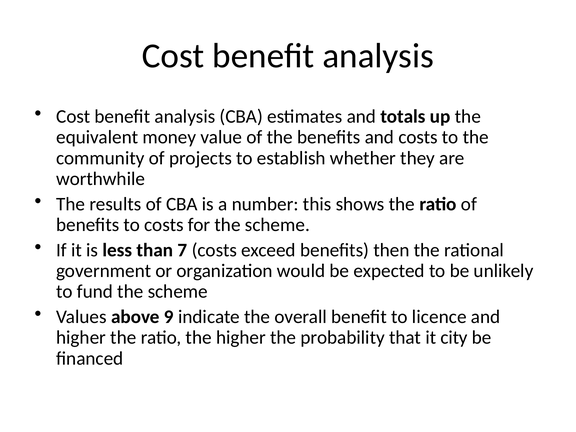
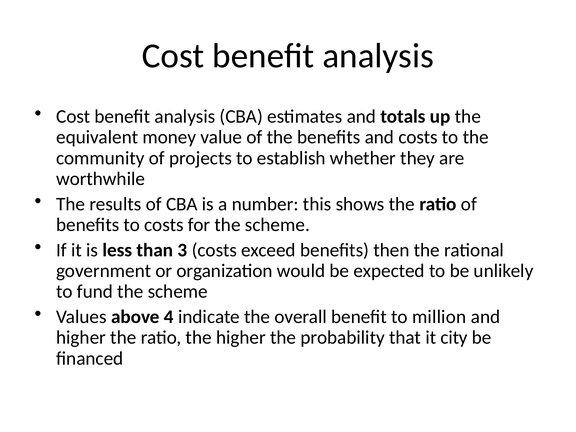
7: 7 -> 3
9: 9 -> 4
licence: licence -> million
